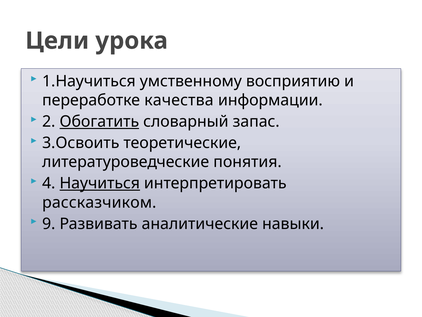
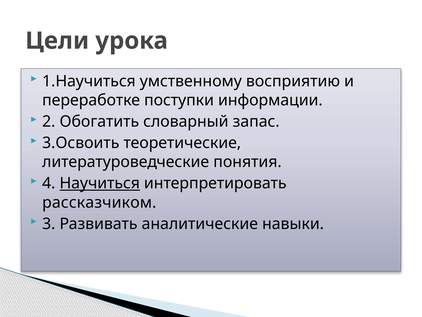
качества: качества -> поступки
Обогатить underline: present -> none
9: 9 -> 3
